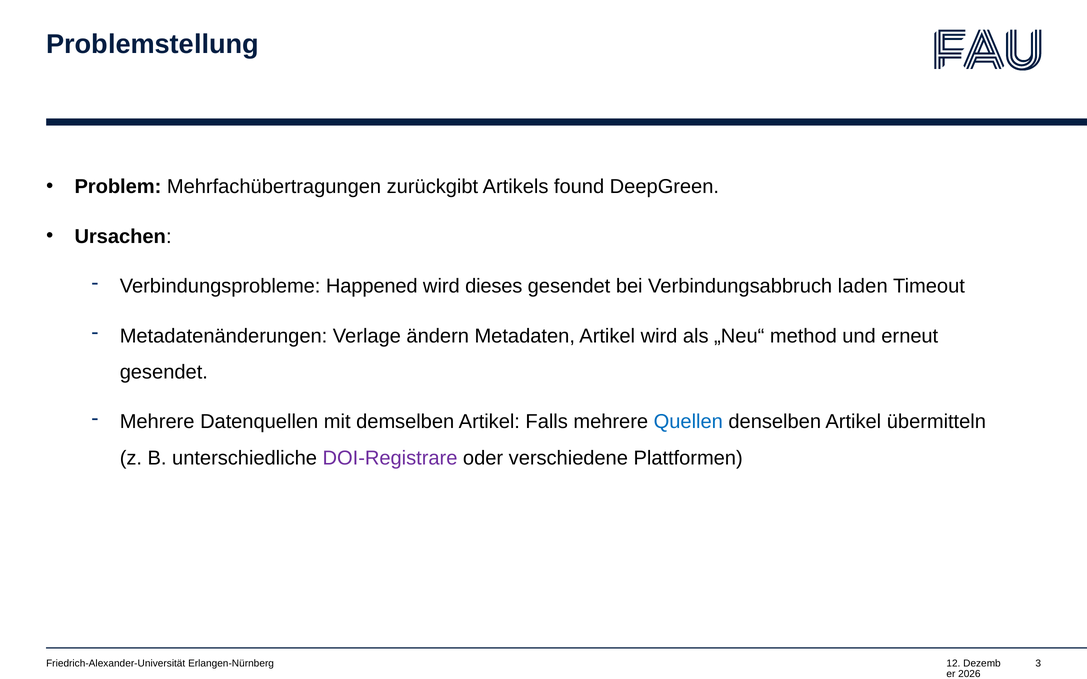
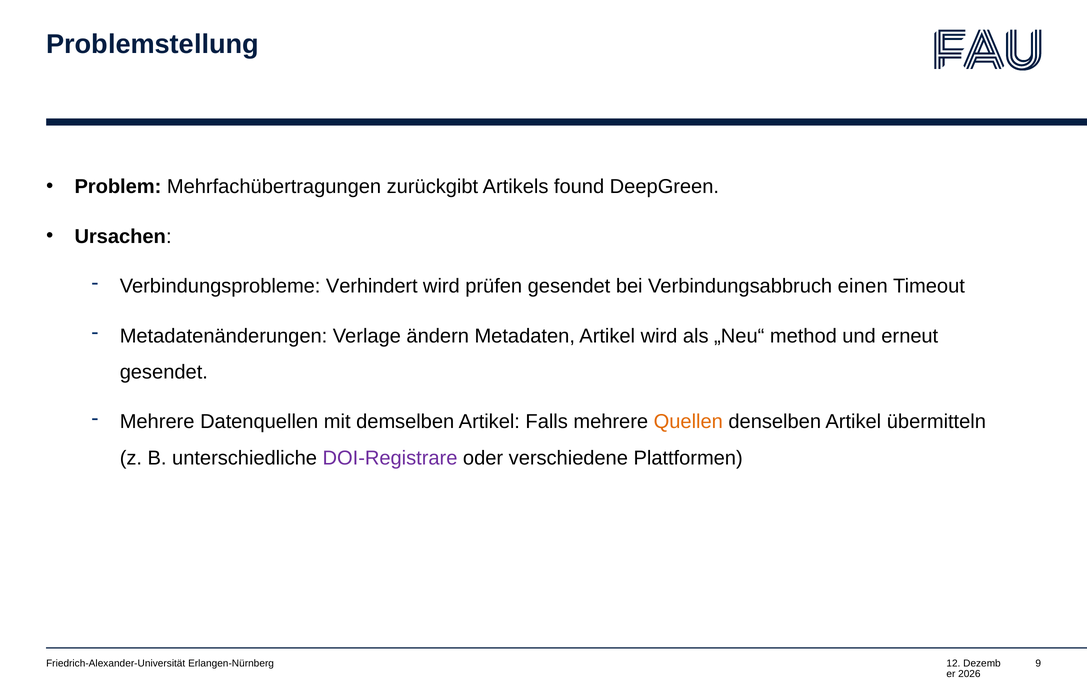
Happened: Happened -> Verhindert
dieses: dieses -> prüfen
laden: laden -> einen
Quellen colour: blue -> orange
3: 3 -> 9
